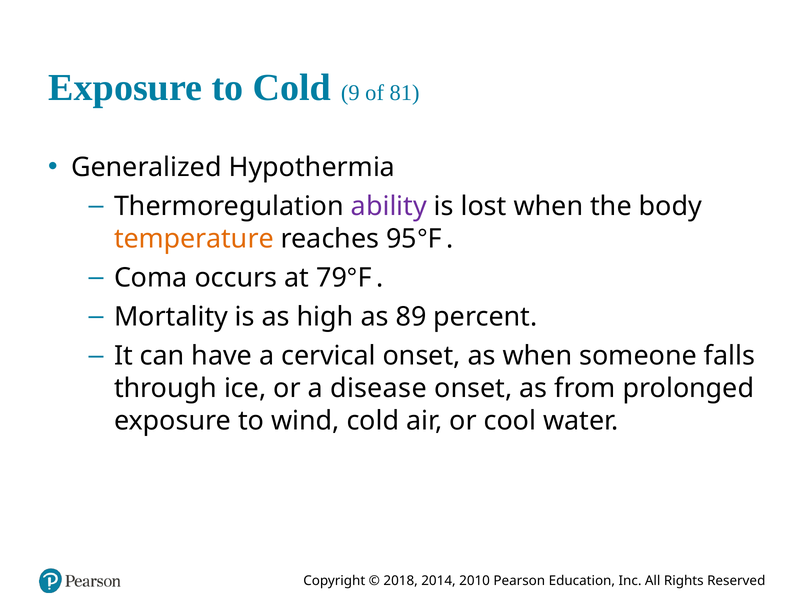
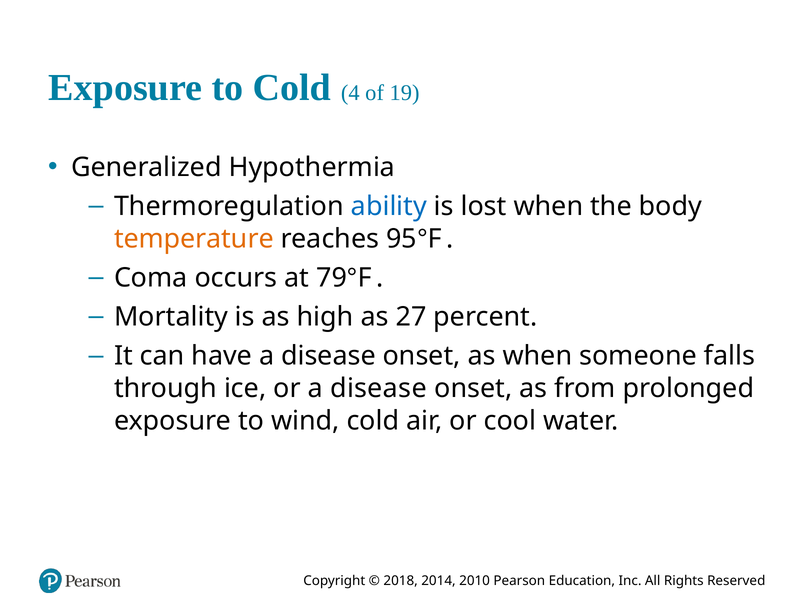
9: 9 -> 4
81: 81 -> 19
ability colour: purple -> blue
89: 89 -> 27
have a cervical: cervical -> disease
